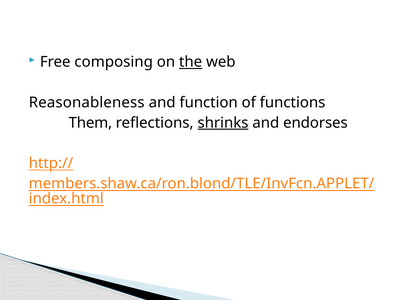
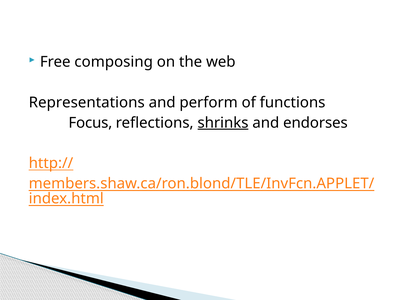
the underline: present -> none
Reasonableness: Reasonableness -> Representations
function: function -> perform
Them: Them -> Focus
